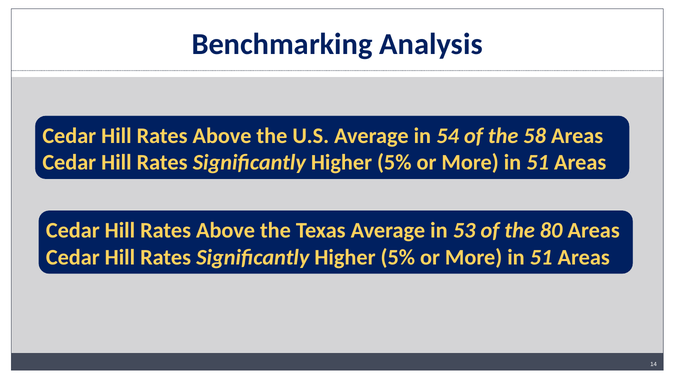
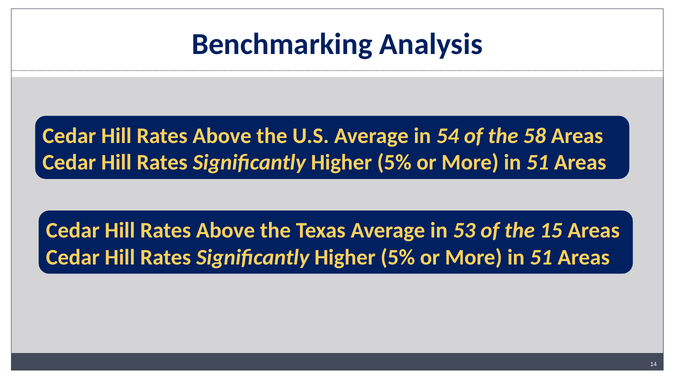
80: 80 -> 15
